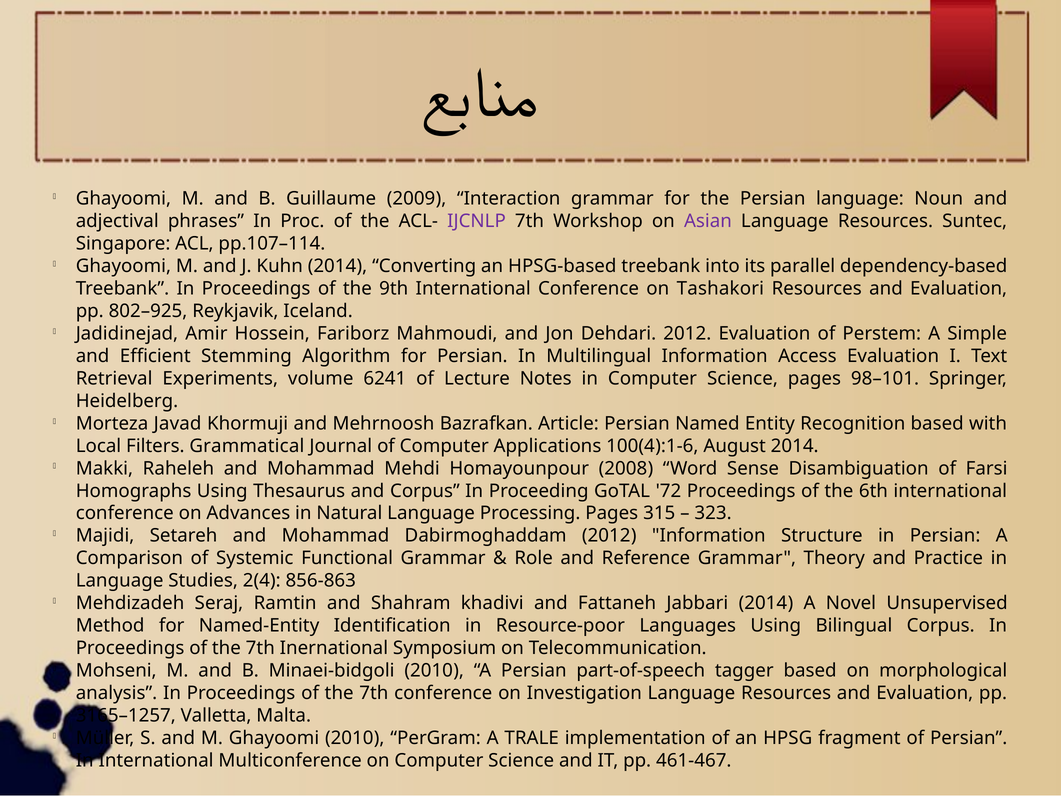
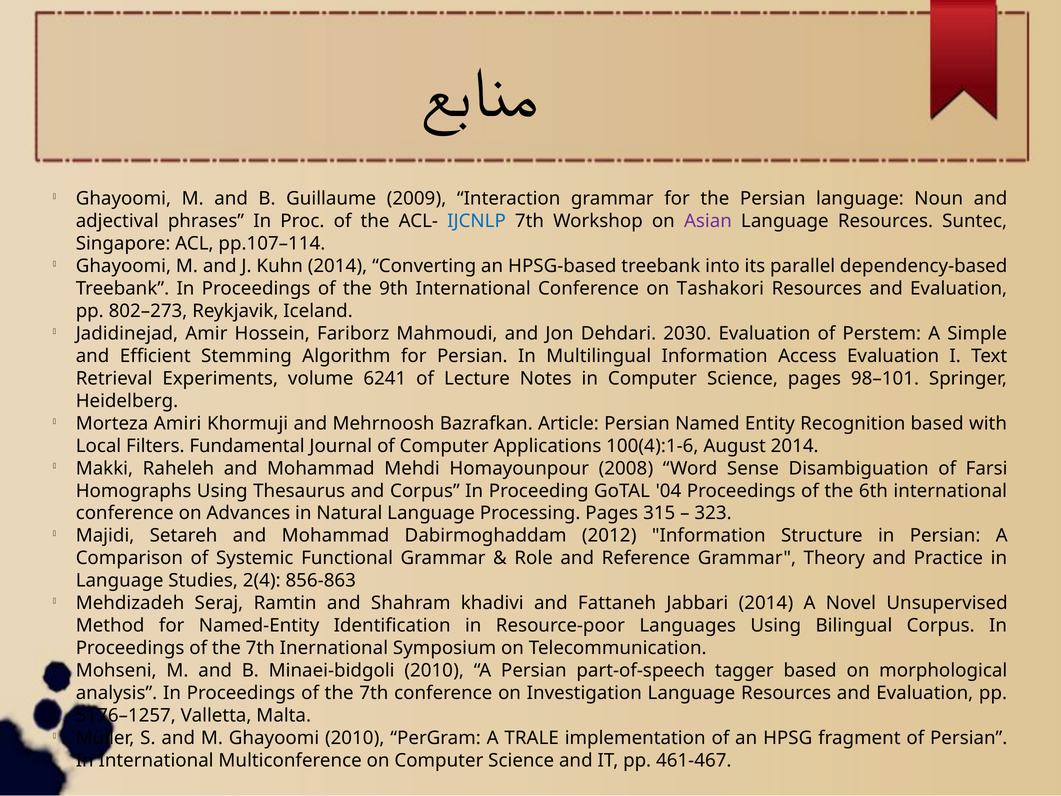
IJCNLP colour: purple -> blue
802–925: 802–925 -> 802–273
2012: 2012 -> 2030
Javad: Javad -> Amiri
Grammatical: Grammatical -> Fundamental
72: 72 -> 04
3165–1257: 3165–1257 -> 5176–1257
